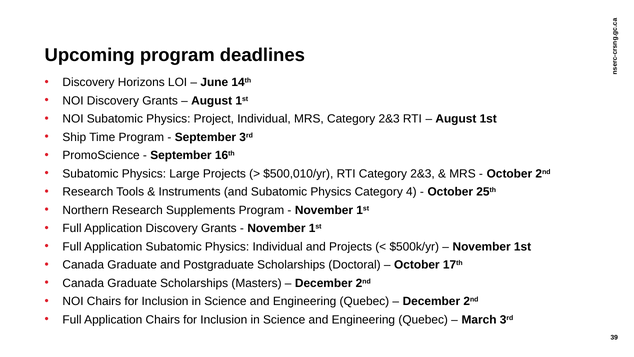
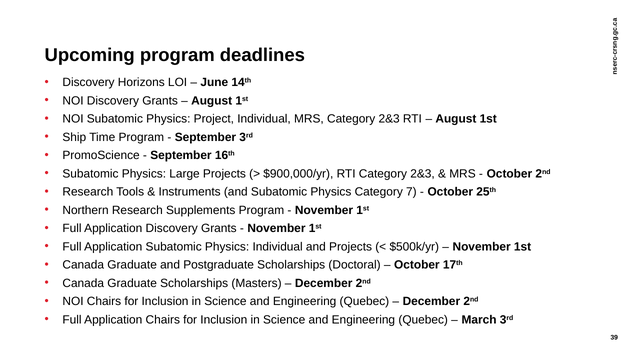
$500,010/yr: $500,010/yr -> $900,000/yr
4: 4 -> 7
